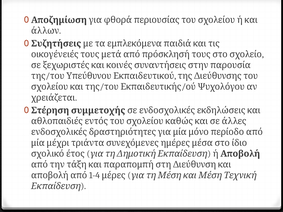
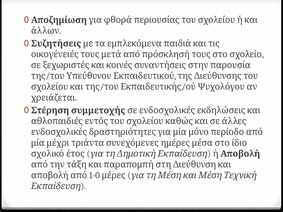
1-4: 1-4 -> 1-0
